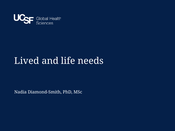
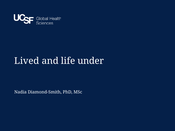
needs: needs -> under
